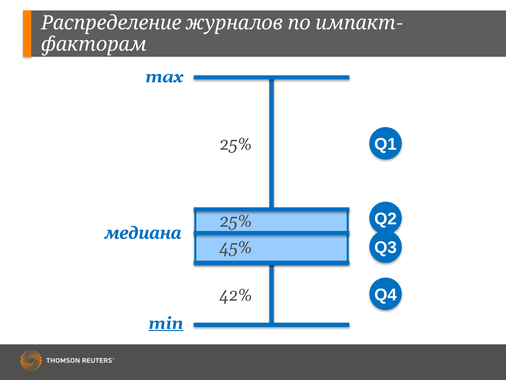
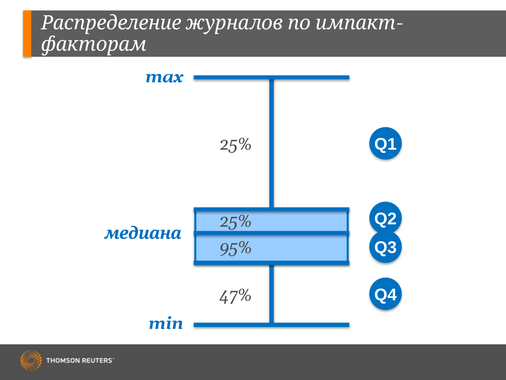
45%: 45% -> 95%
42%: 42% -> 47%
min underline: present -> none
